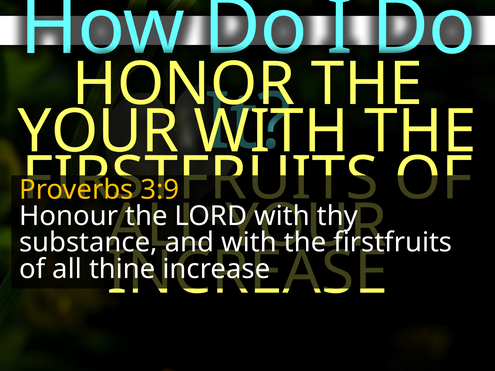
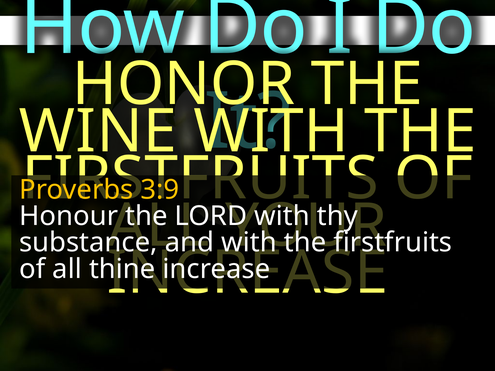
YOUR at (98, 132): YOUR -> WINE
